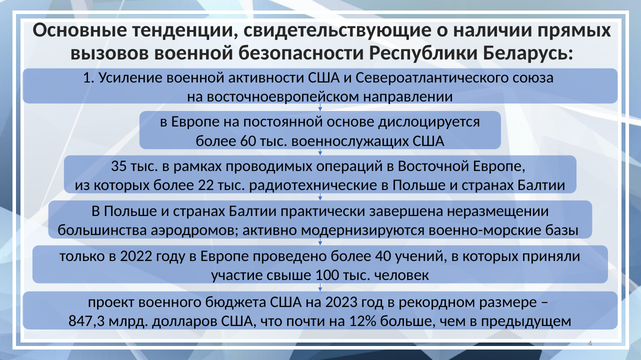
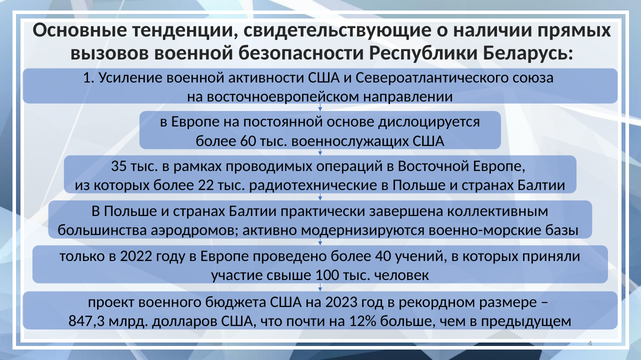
неразмещении: неразмещении -> коллективным
